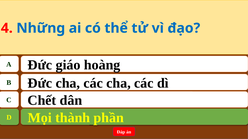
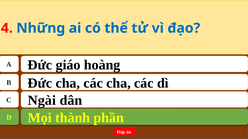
Chết: Chết -> Ngài
